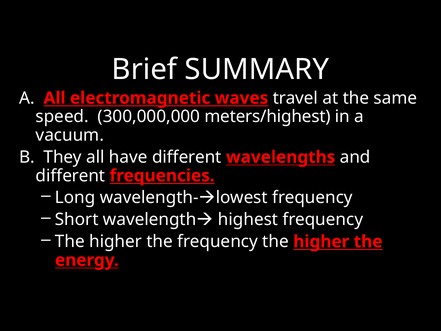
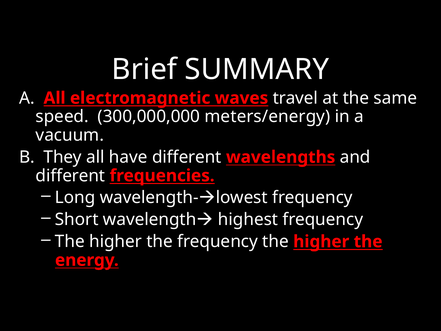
meters/highest: meters/highest -> meters/energy
